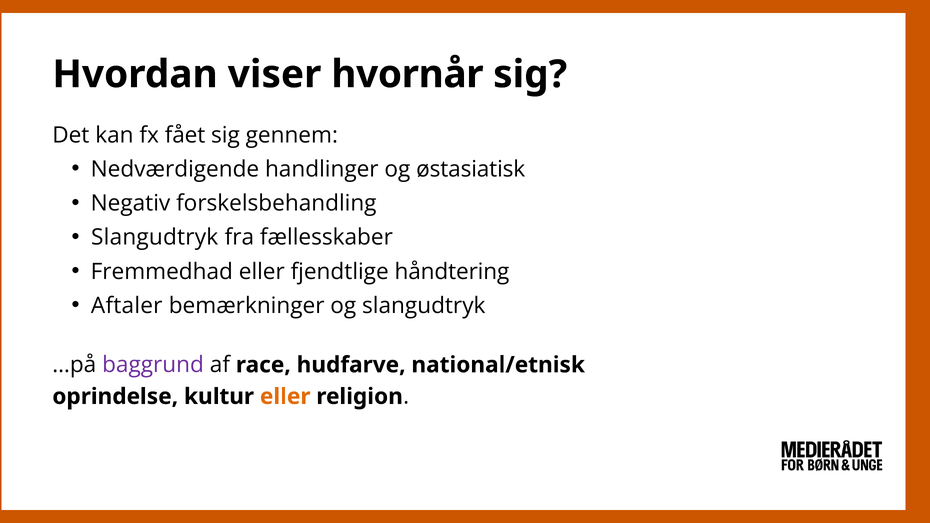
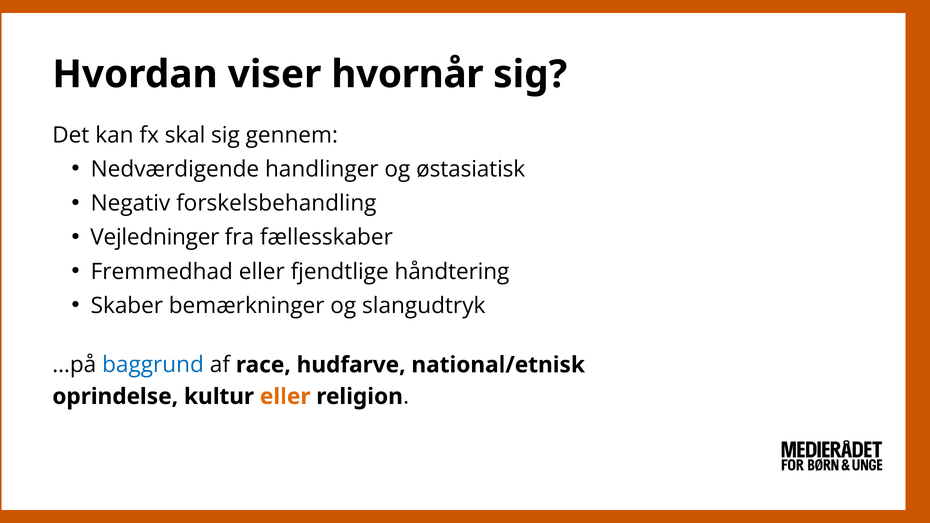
fået: fået -> skal
Slangudtryk at (155, 238): Slangudtryk -> Vejledninger
Aftaler: Aftaler -> Skaber
baggrund colour: purple -> blue
